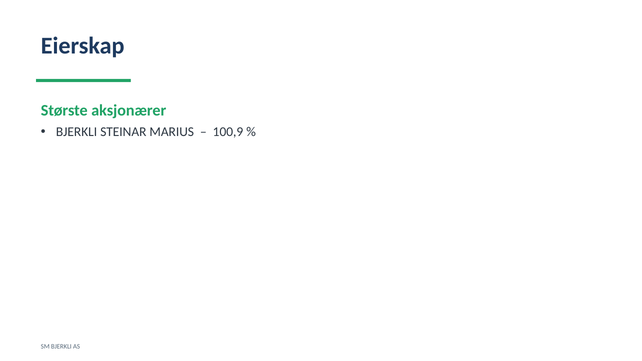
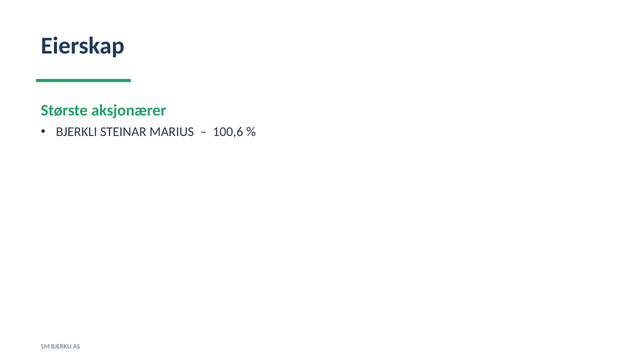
100,9: 100,9 -> 100,6
